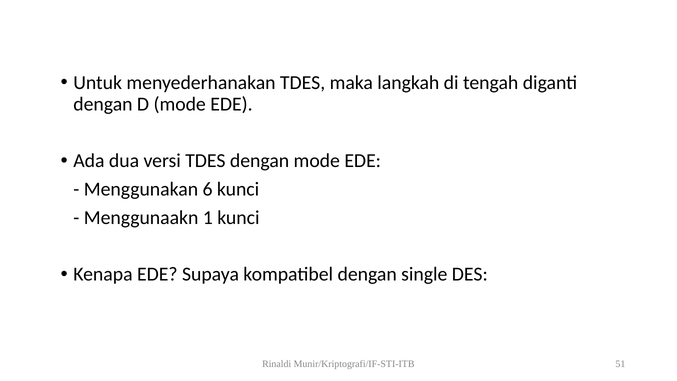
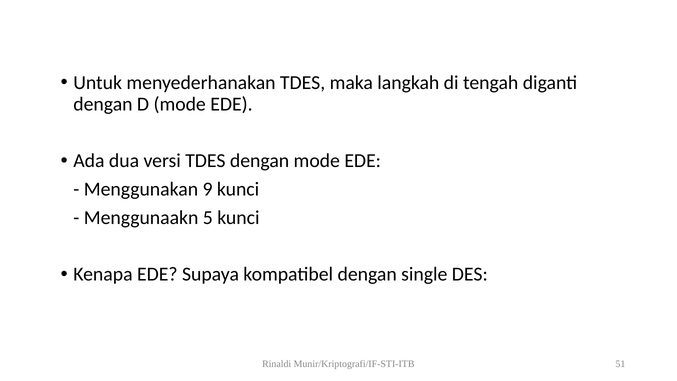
6: 6 -> 9
1: 1 -> 5
